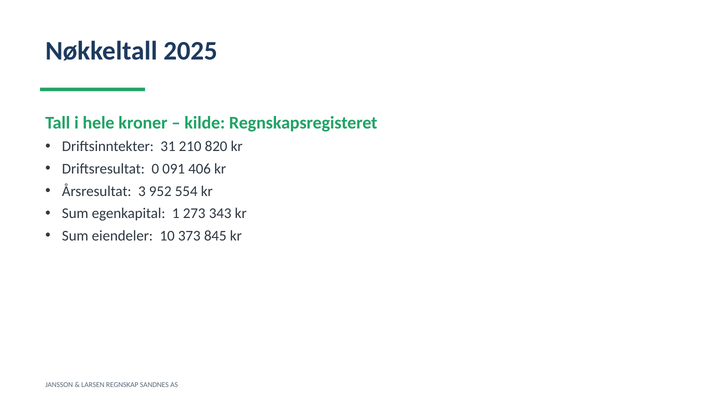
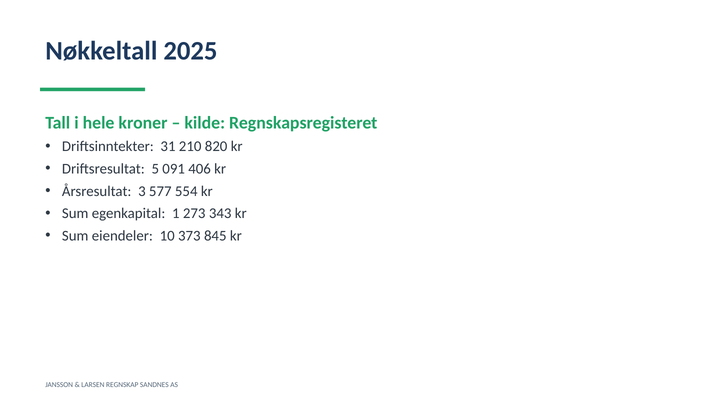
0: 0 -> 5
952: 952 -> 577
